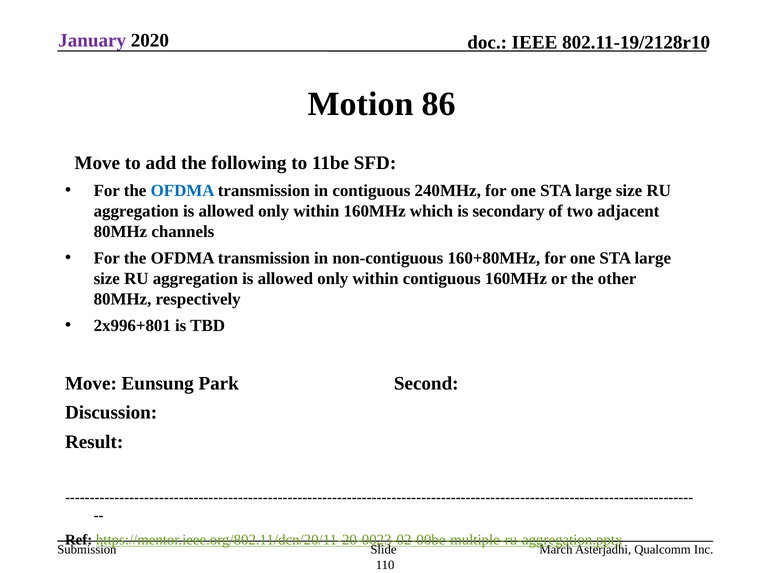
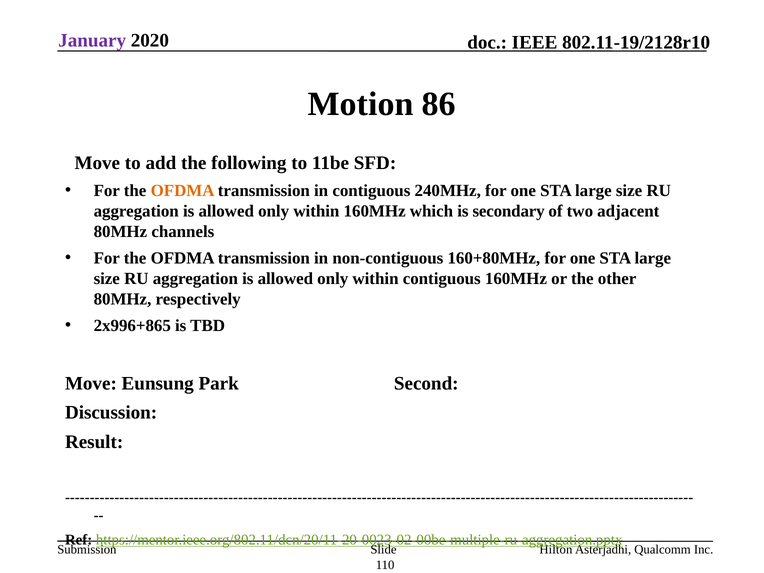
OFDMA at (183, 191) colour: blue -> orange
2x996+801: 2x996+801 -> 2x996+865
March: March -> Hilton
